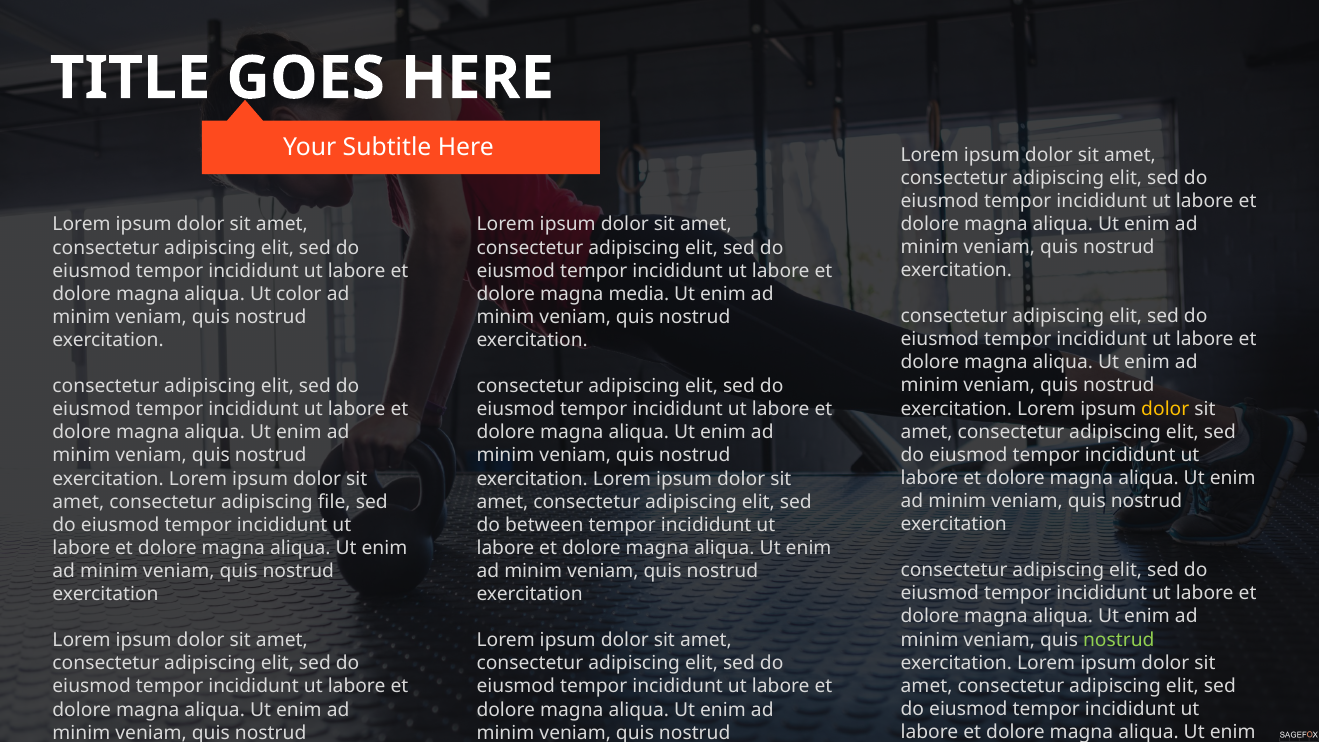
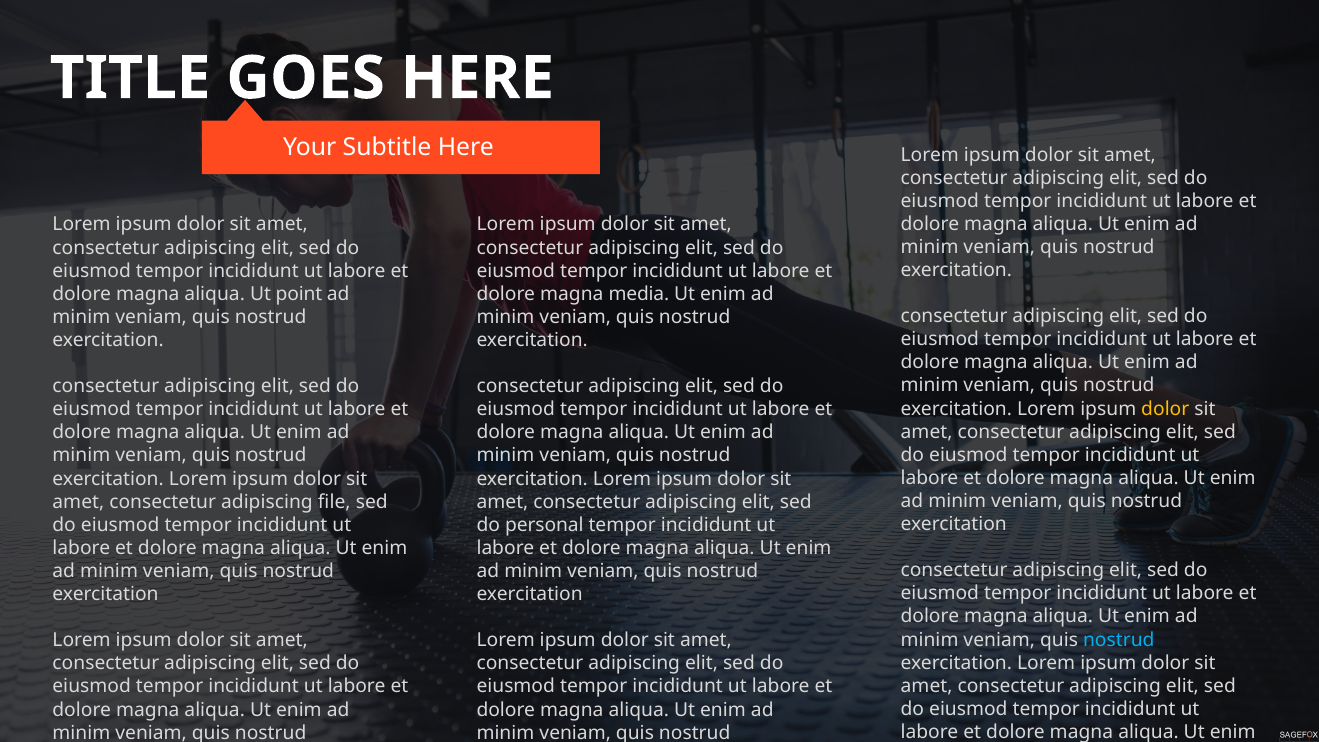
color: color -> point
between: between -> personal
nostrud at (1119, 640) colour: light green -> light blue
